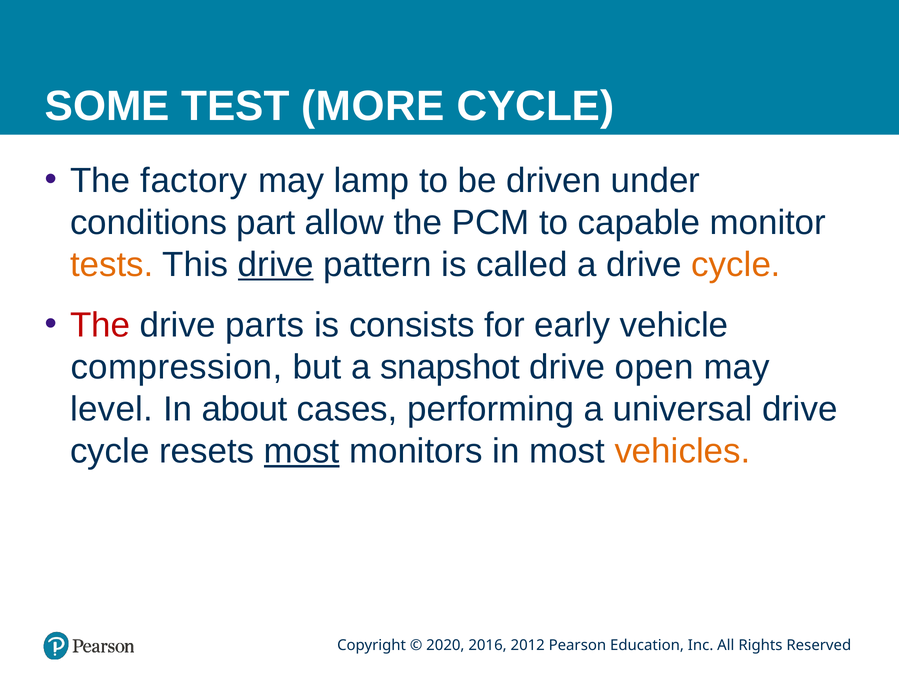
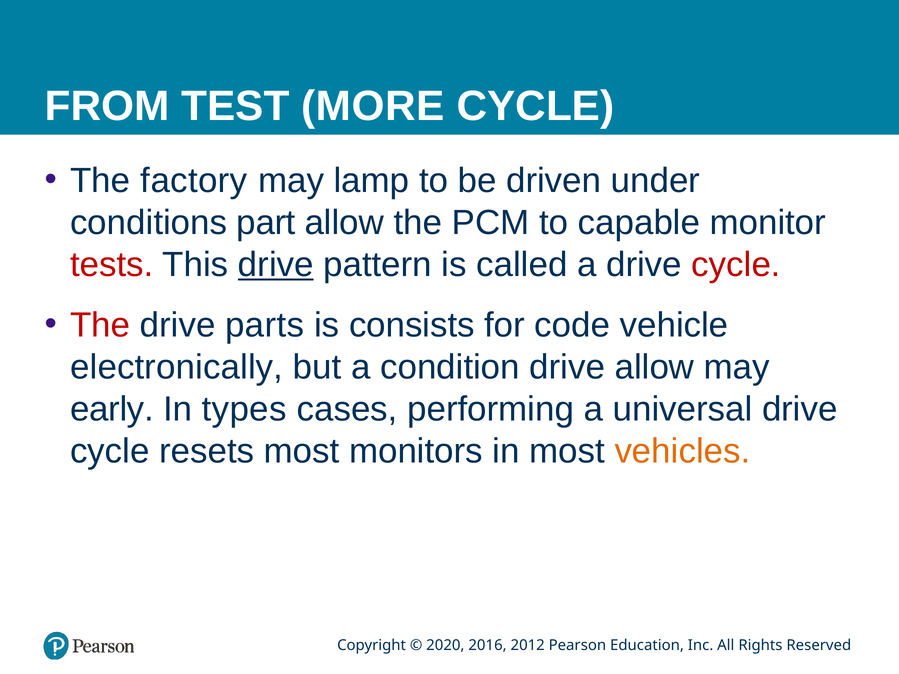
SOME: SOME -> FROM
tests colour: orange -> red
cycle at (736, 265) colour: orange -> red
early: early -> code
compression: compression -> electronically
snapshot: snapshot -> condition
drive open: open -> allow
level: level -> early
about: about -> types
most at (302, 451) underline: present -> none
